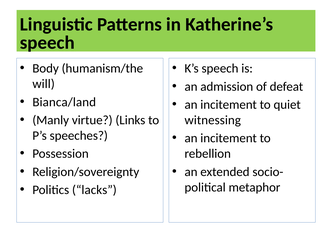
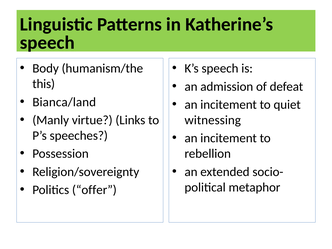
will: will -> this
lacks: lacks -> offer
